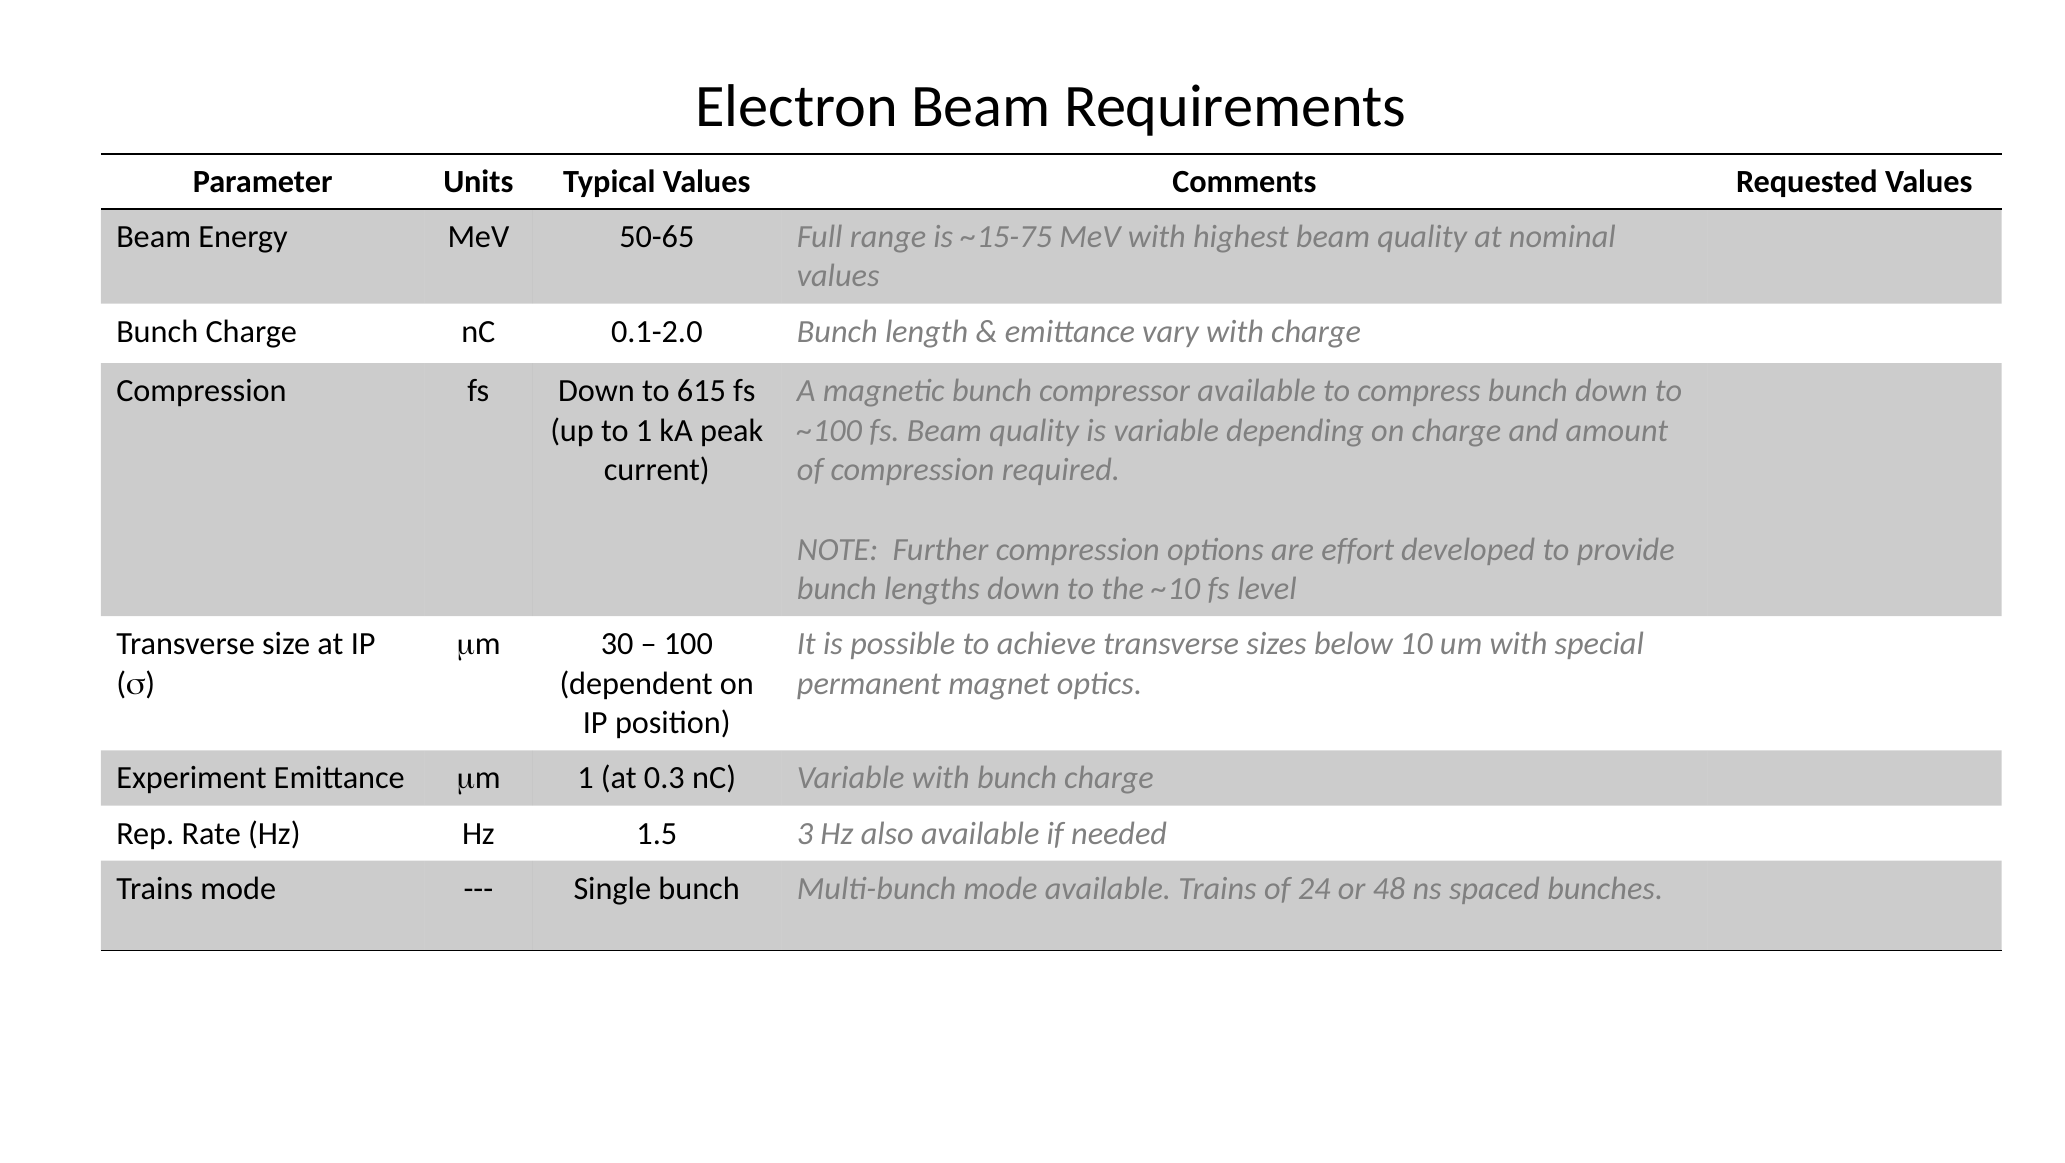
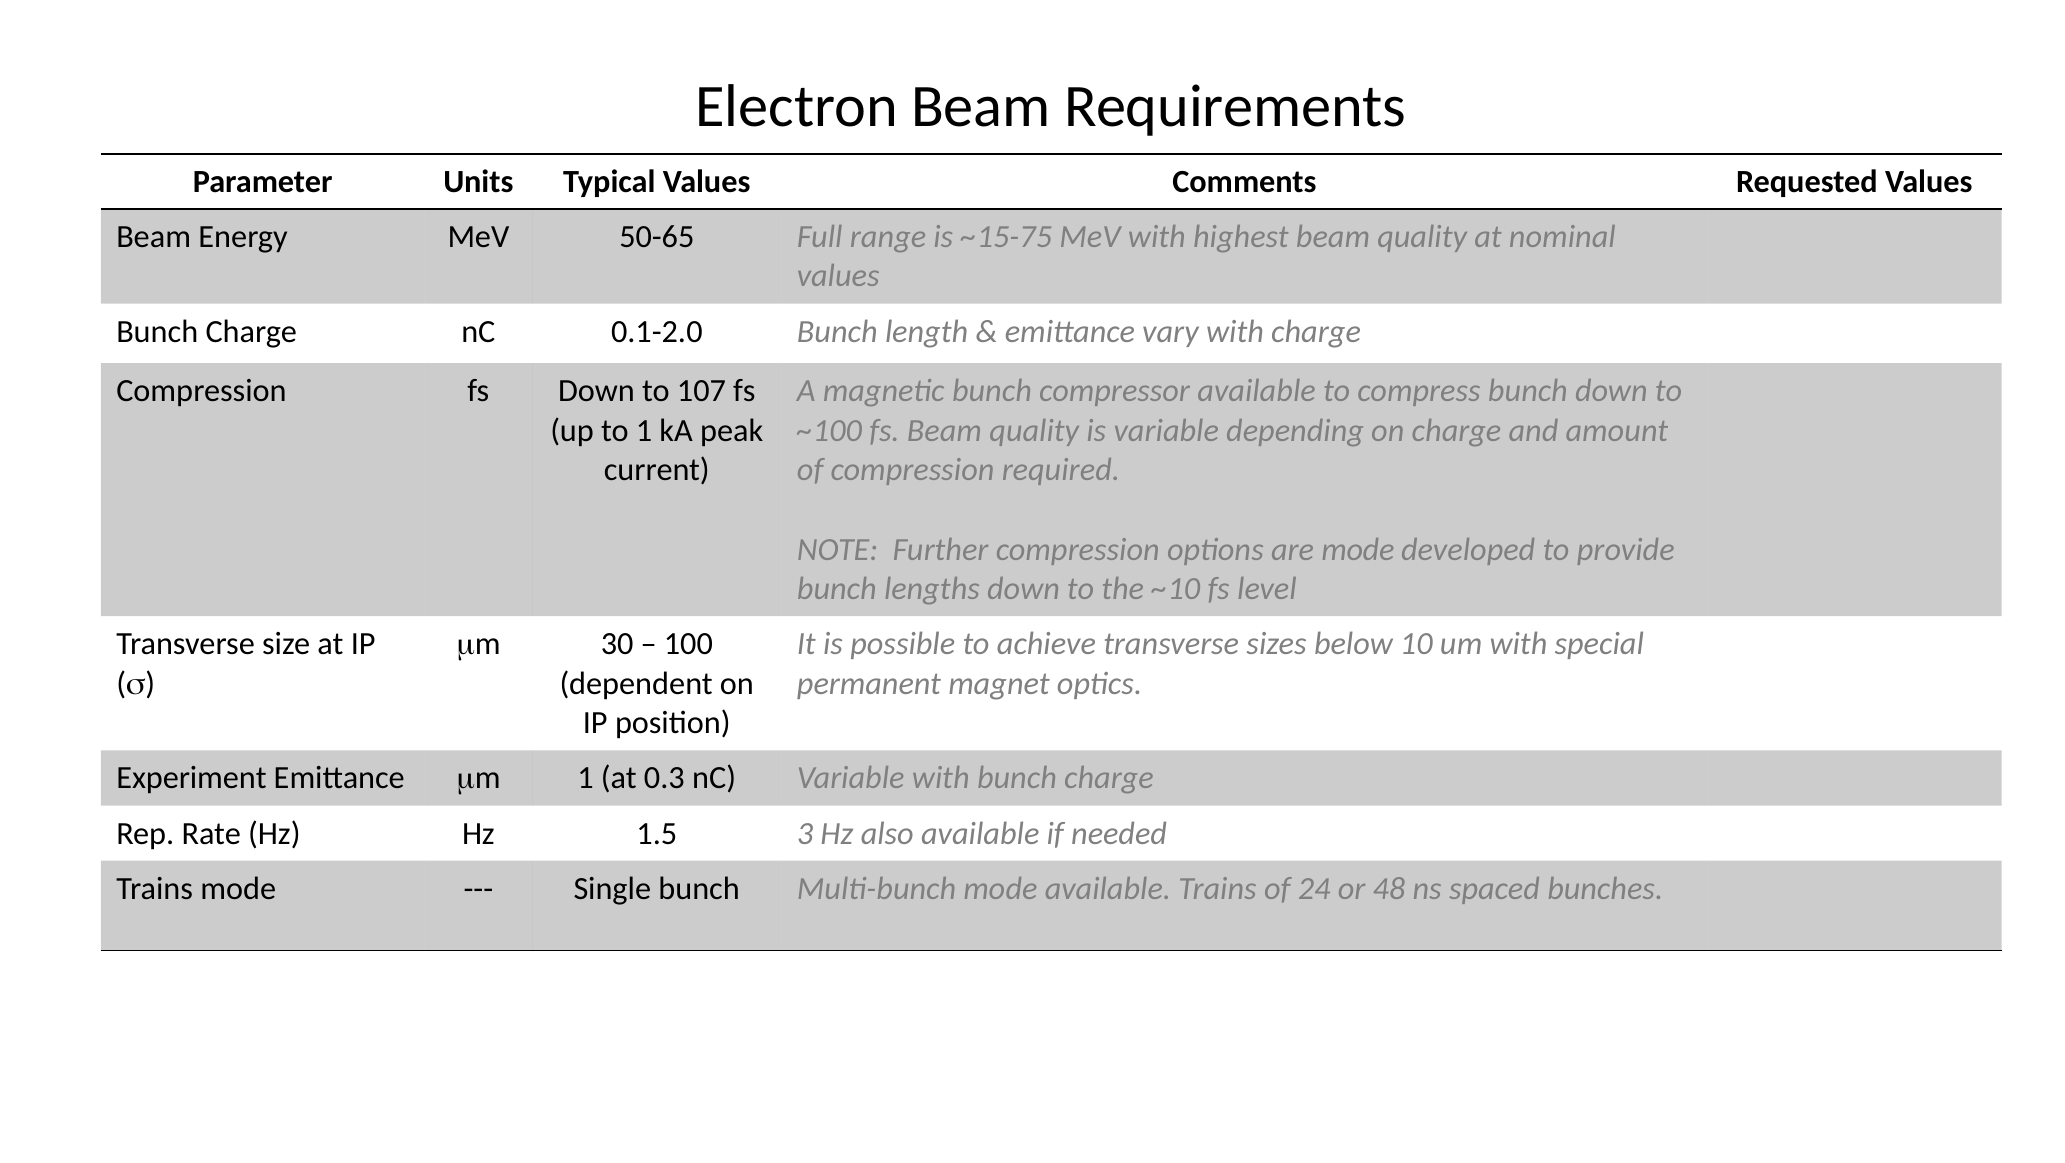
615: 615 -> 107
are effort: effort -> mode
